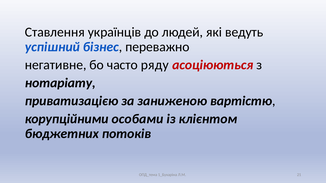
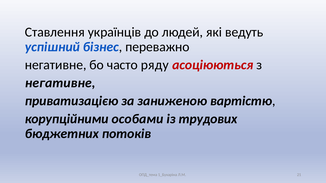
нотаріату at (60, 83): нотаріату -> негативне
клієнтом: клієнтом -> трудових
